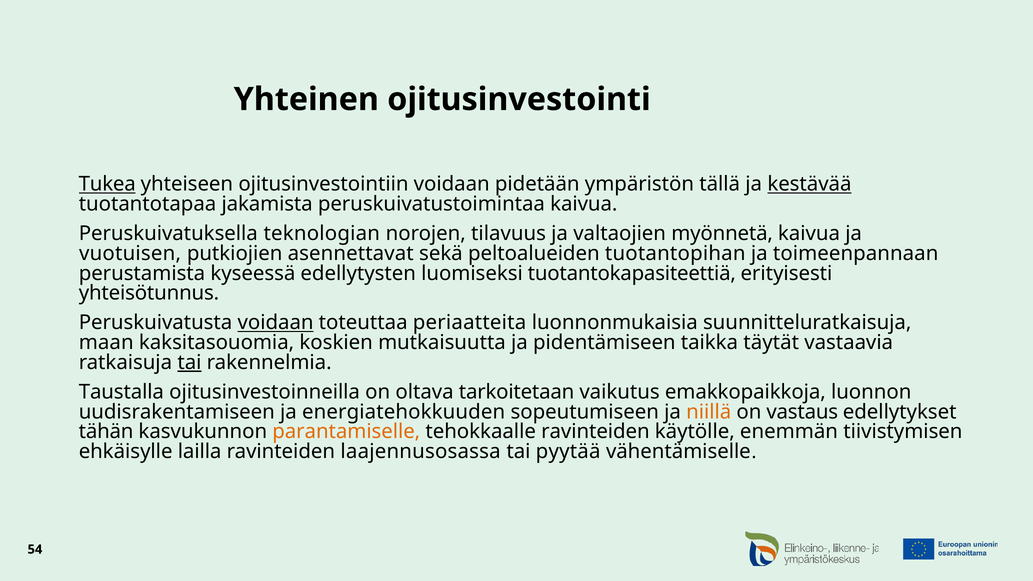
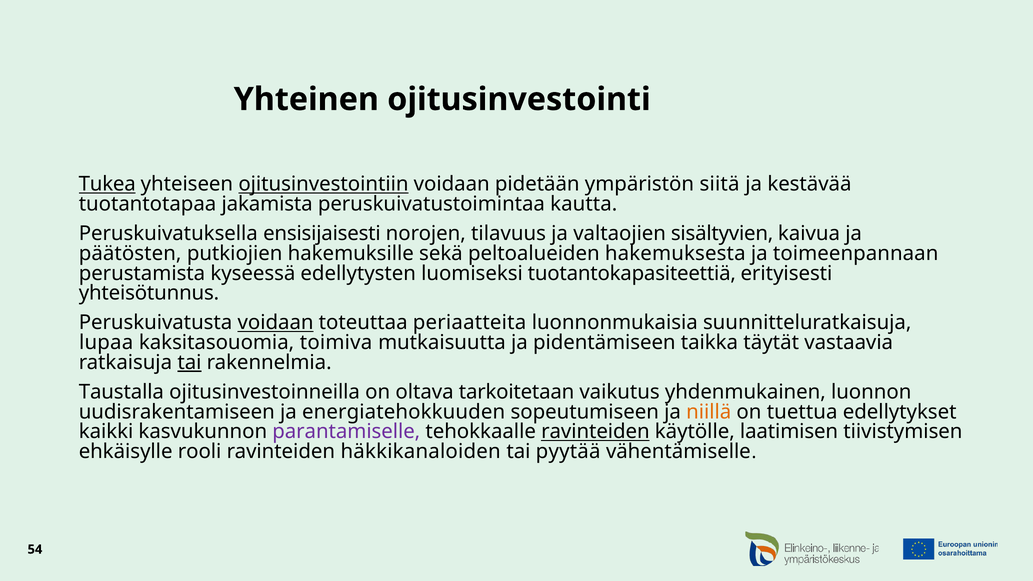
ojitusinvestointiin underline: none -> present
tällä: tällä -> siitä
kestävää underline: present -> none
peruskuivatustoimintaa kaivua: kaivua -> kautta
teknologian: teknologian -> ensisijaisesti
myönnetä: myönnetä -> sisältyvien
vuotuisen: vuotuisen -> päätösten
asennettavat: asennettavat -> hakemuksille
tuotantopihan: tuotantopihan -> hakemuksesta
maan: maan -> lupaa
koskien: koskien -> toimiva
emakkopaikkoja: emakkopaikkoja -> yhdenmukainen
vastaus: vastaus -> tuettua
tähän: tähän -> kaikki
parantamiselle colour: orange -> purple
ravinteiden at (595, 432) underline: none -> present
enemmän: enemmän -> laatimisen
lailla: lailla -> rooli
laajennusosassa: laajennusosassa -> häkkikanaloiden
